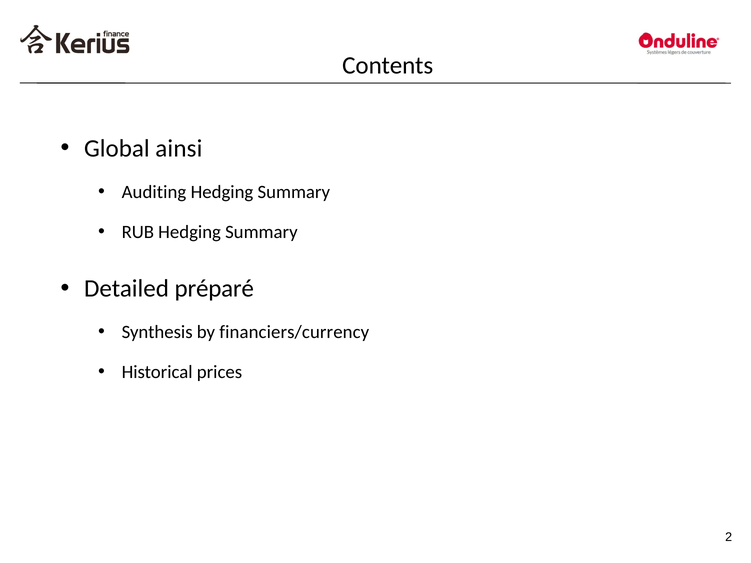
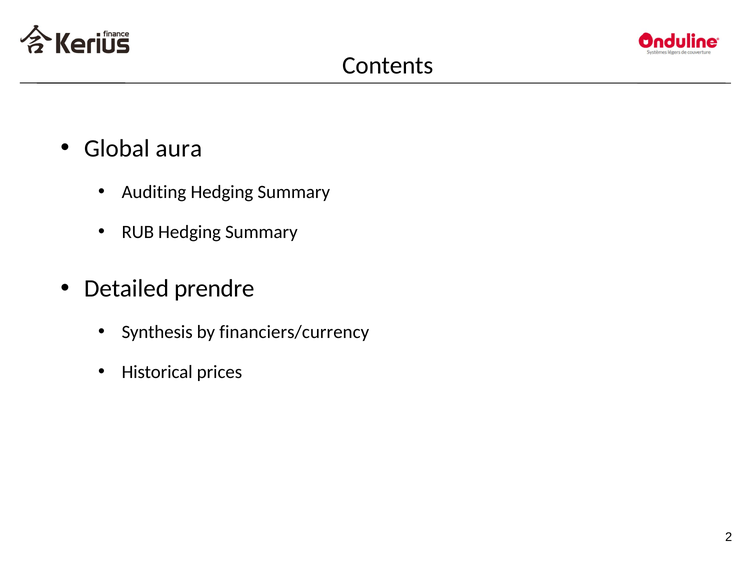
ainsi: ainsi -> aura
préparé: préparé -> prendre
